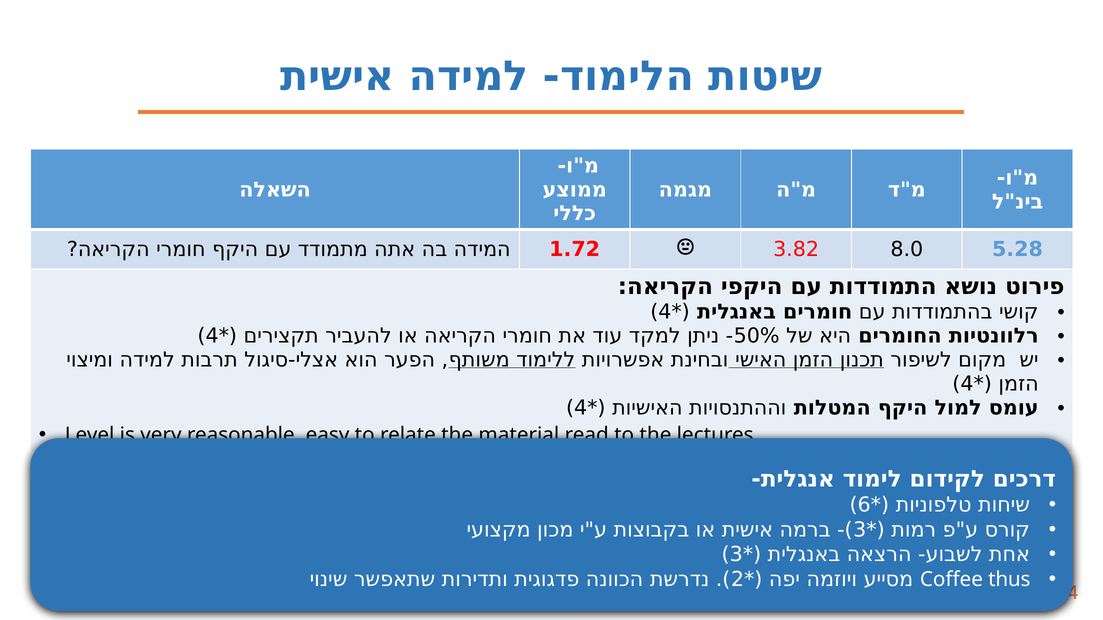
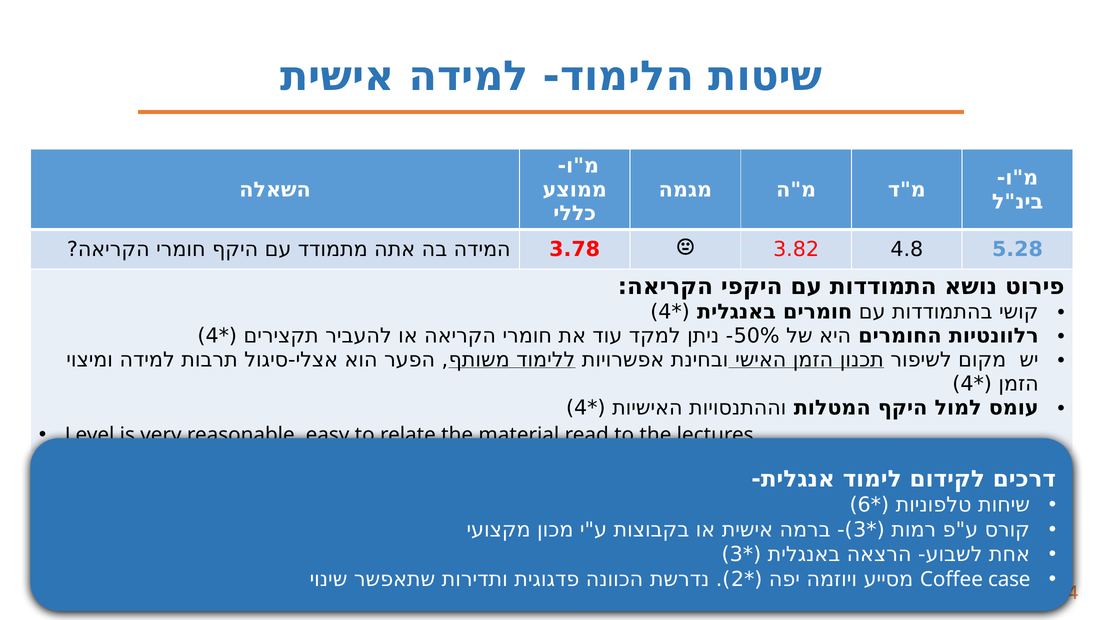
1.72: 1.72 -> 3.78
8.0: 8.0 -> 4.8
thus: thus -> case
